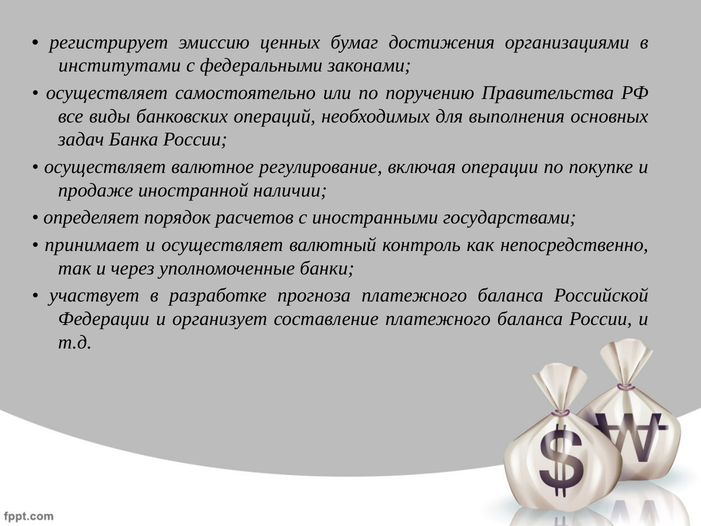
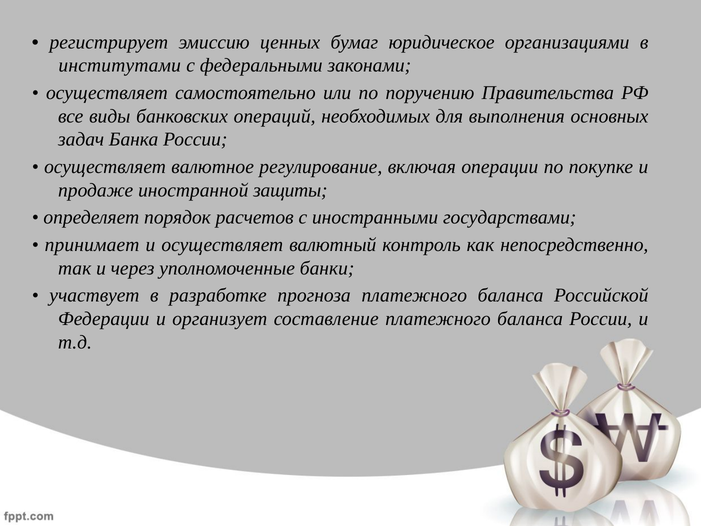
достижения: достижения -> юридическое
наличии: наличии -> защиты
